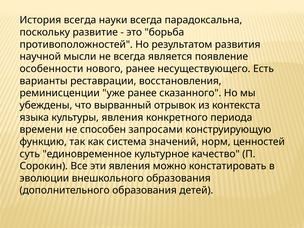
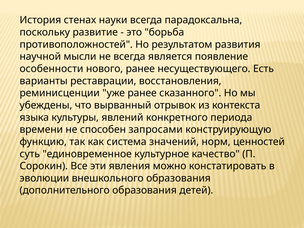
История всегда: всегда -> стенах
культуры явления: явления -> явлений
